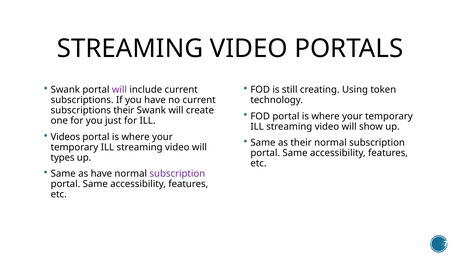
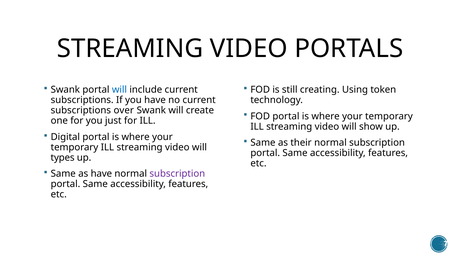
will at (119, 90) colour: purple -> blue
subscriptions their: their -> over
Videos: Videos -> Digital
